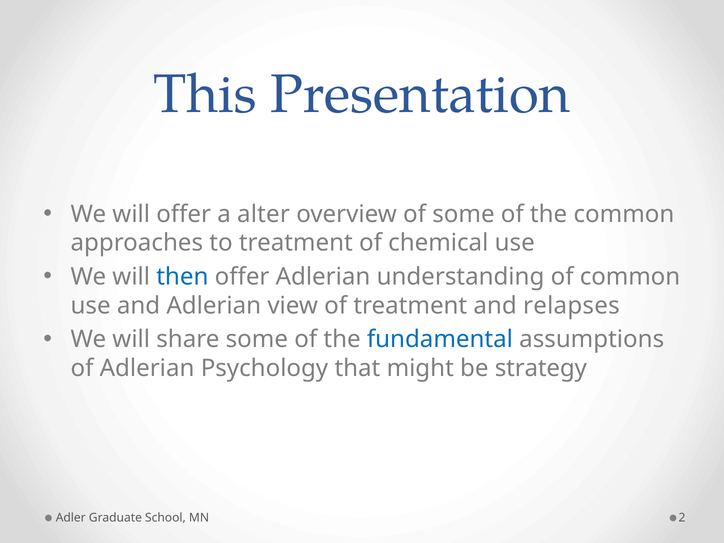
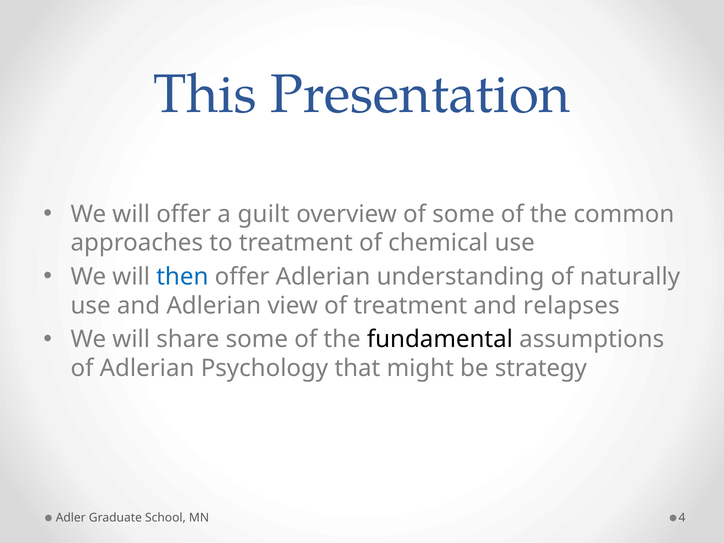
alter: alter -> guilt
of common: common -> naturally
fundamental colour: blue -> black
2: 2 -> 4
